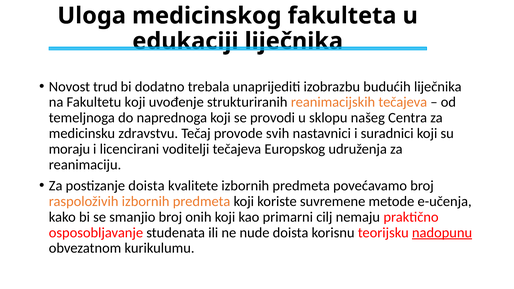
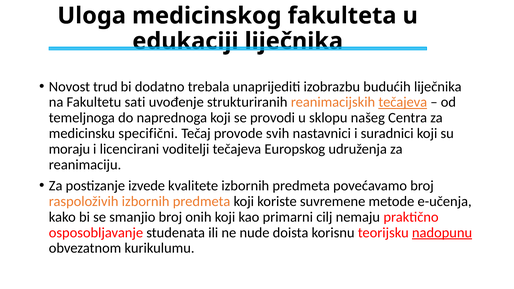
Fakultetu koji: koji -> sati
tečajeva at (403, 102) underline: none -> present
zdravstvu: zdravstvu -> specifični
postizanje doista: doista -> izvede
